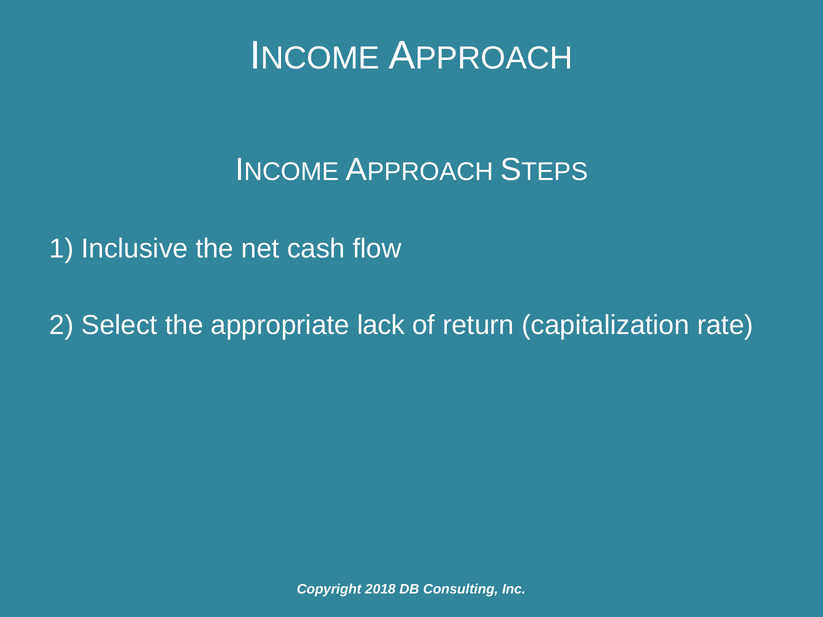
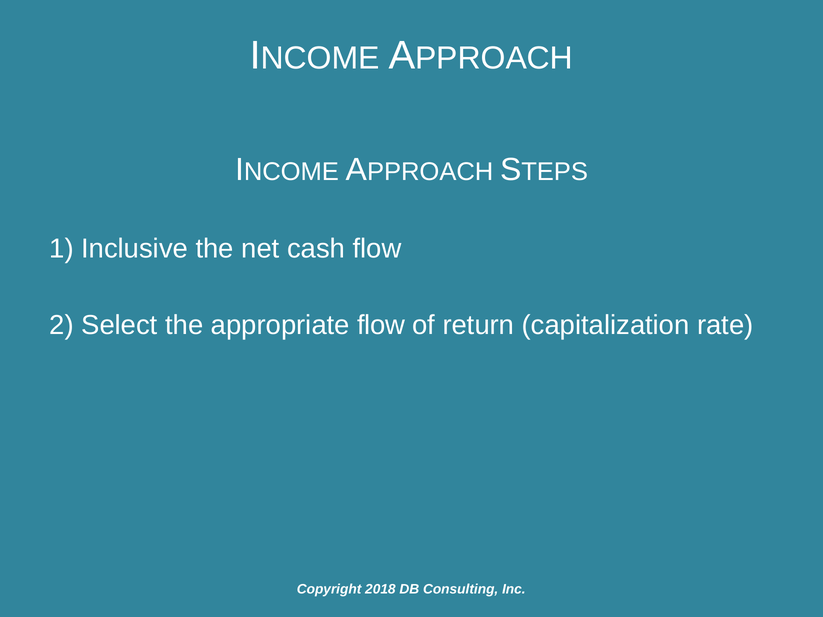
appropriate lack: lack -> flow
